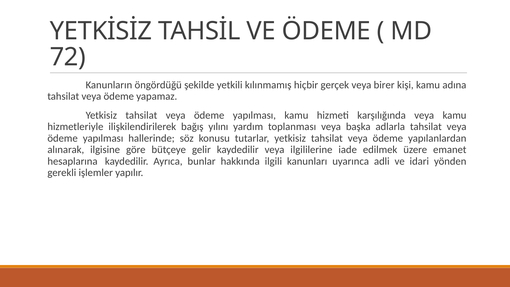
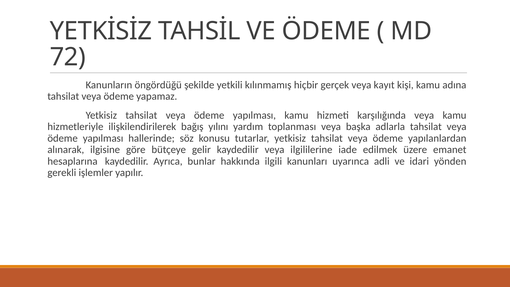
birer: birer -> kayıt
